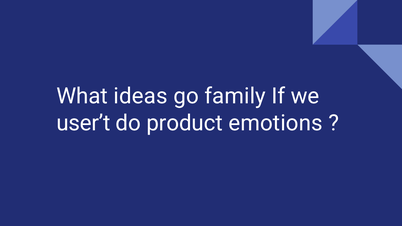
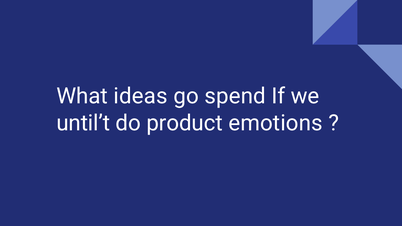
family: family -> spend
user’t: user’t -> until’t
